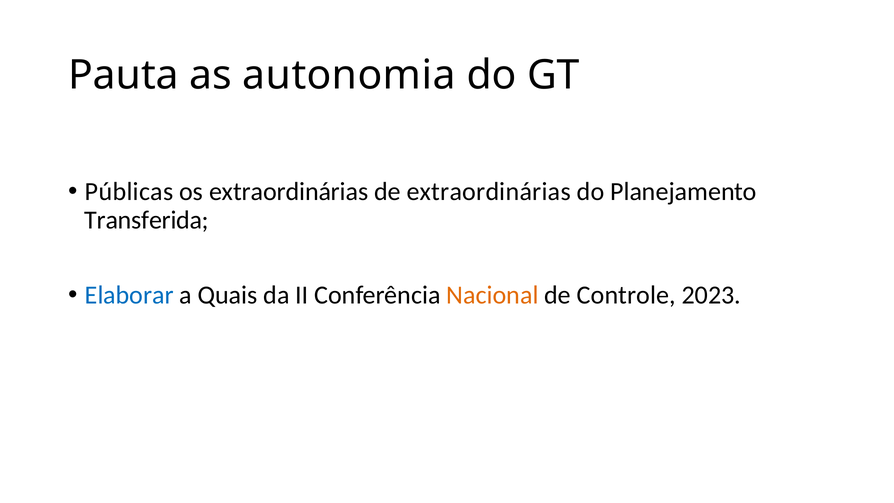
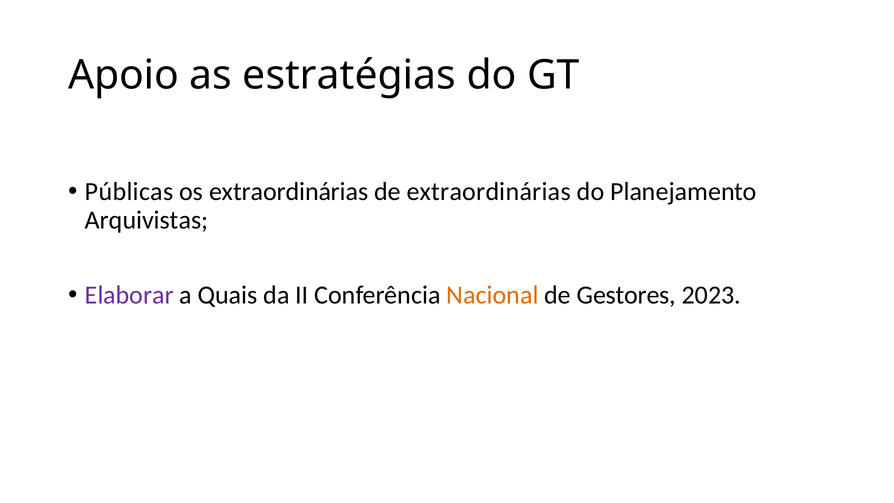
Pauta: Pauta -> Apoio
autonomia: autonomia -> estratégias
Transferida: Transferida -> Arquivistas
Elaborar colour: blue -> purple
Controle: Controle -> Gestores
